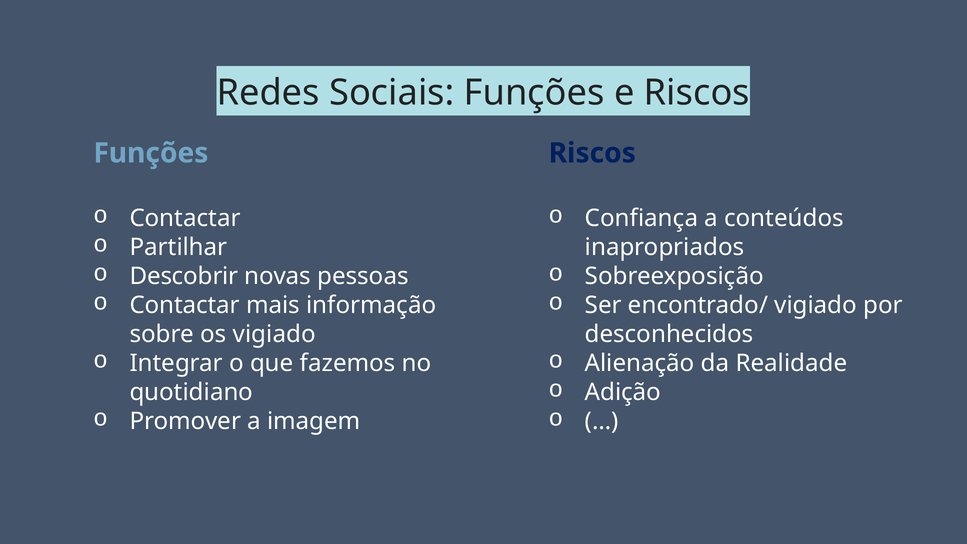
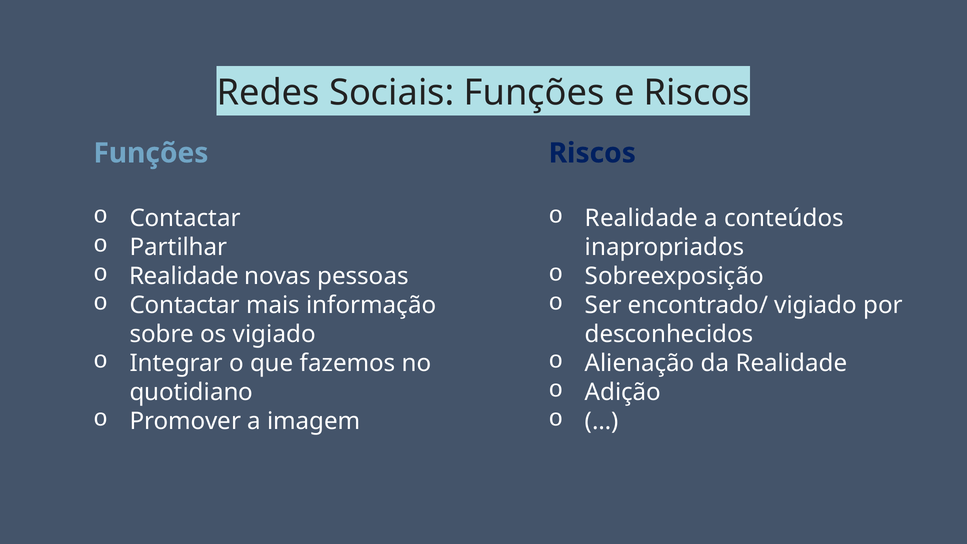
Confiança at (641, 218): Confiança -> Realidade
Descobrir at (184, 276): Descobrir -> Realidade
